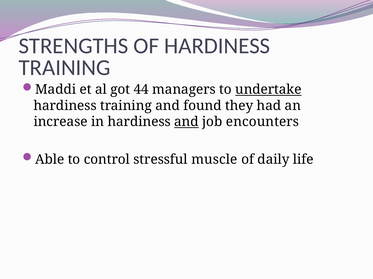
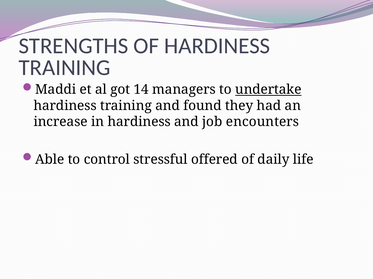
44: 44 -> 14
and at (186, 122) underline: present -> none
muscle: muscle -> offered
